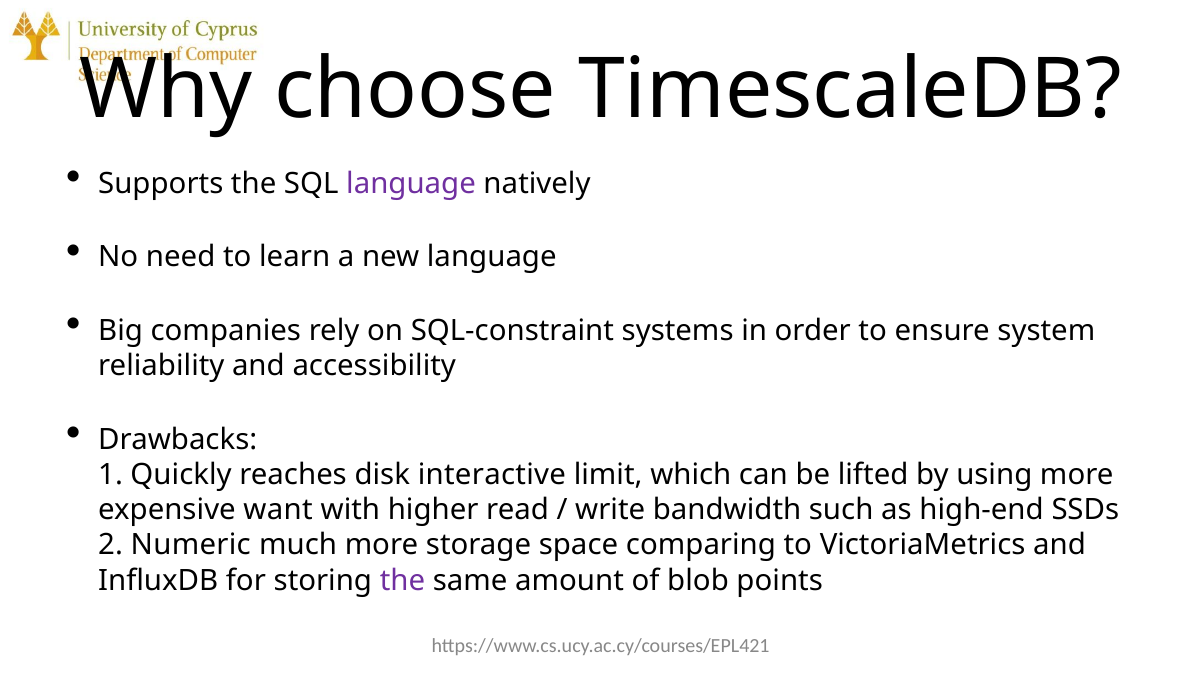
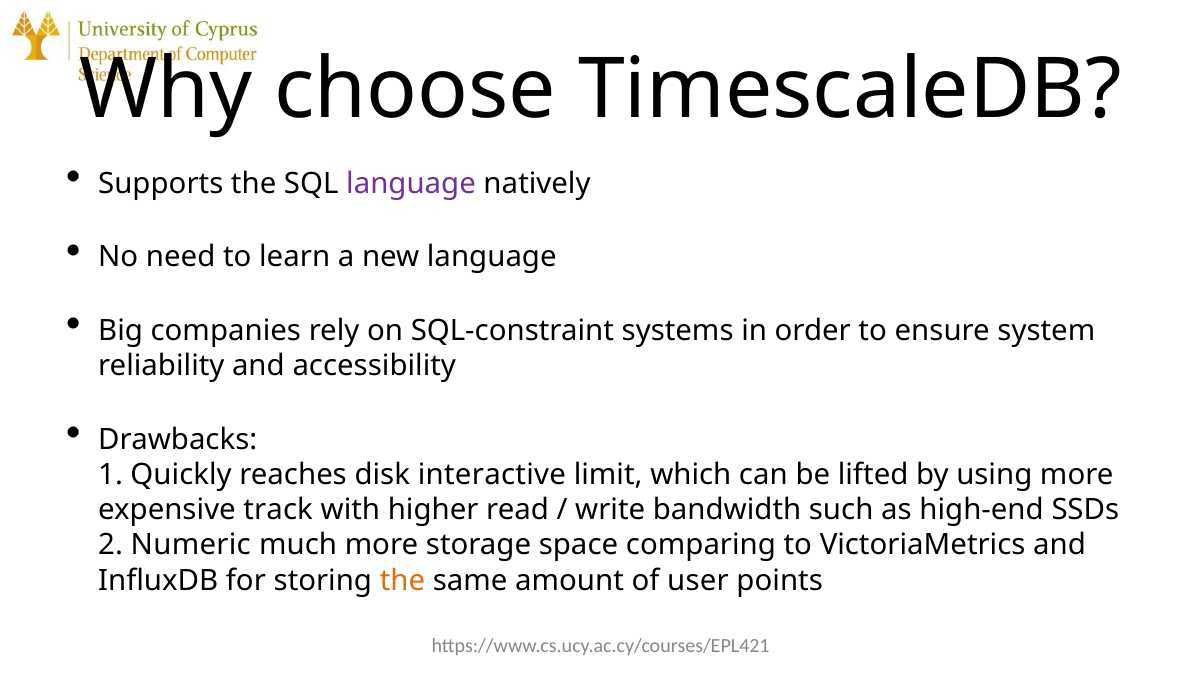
want: want -> track
the at (402, 581) colour: purple -> orange
blob: blob -> user
